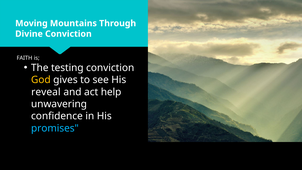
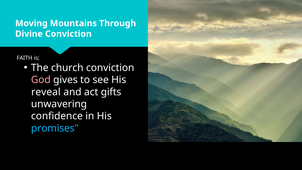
testing: testing -> church
God colour: yellow -> pink
help: help -> gifts
